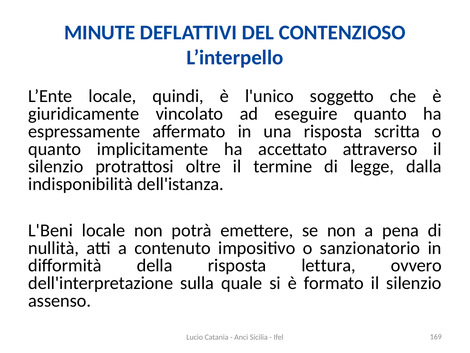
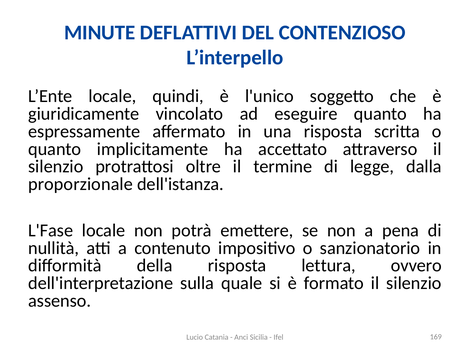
indisponibilità: indisponibilità -> proporzionale
L'Beni: L'Beni -> L'Fase
